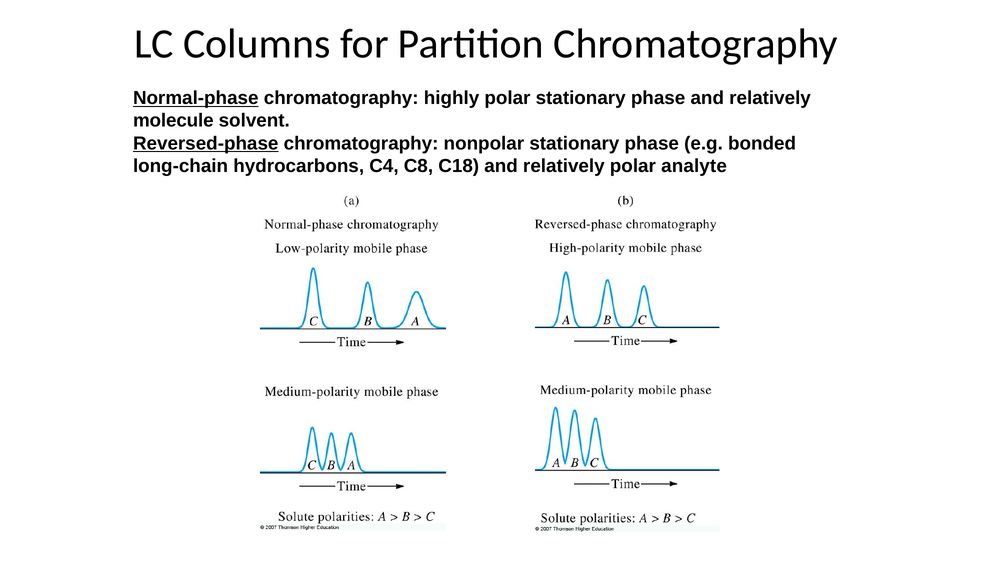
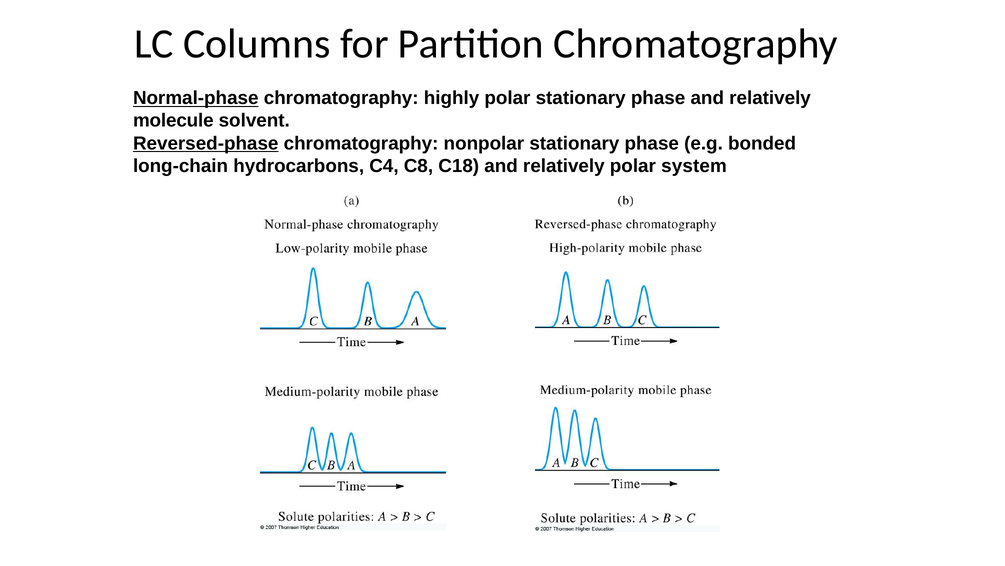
analyte: analyte -> system
